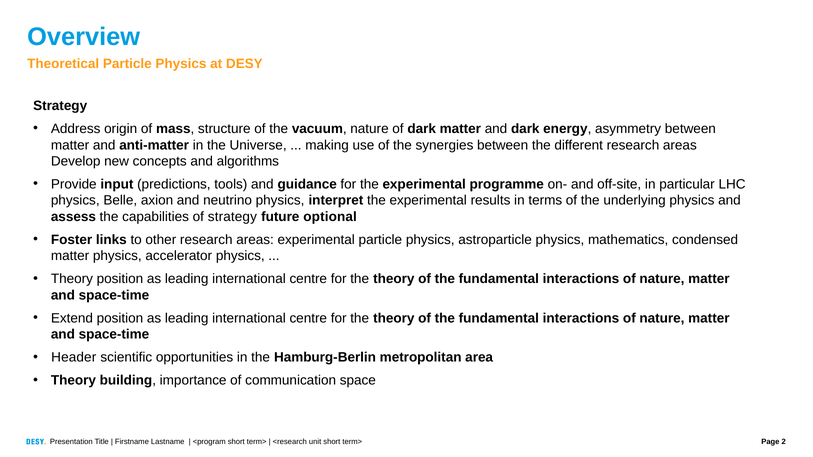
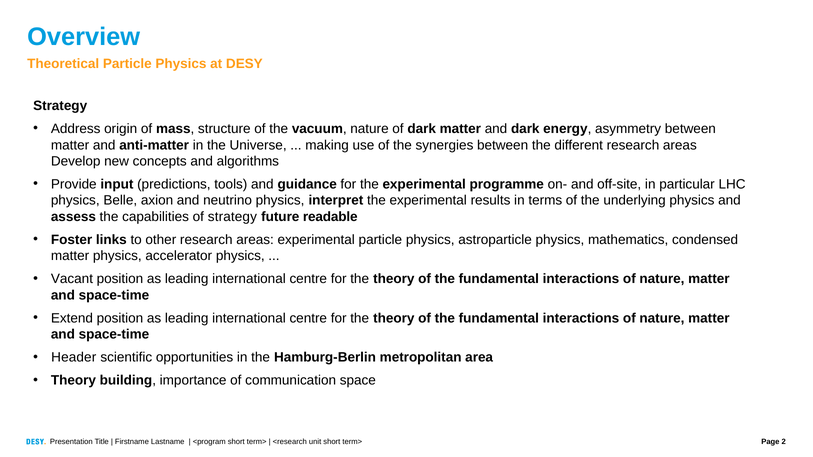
optional: optional -> readable
Theory at (72, 279): Theory -> Vacant
